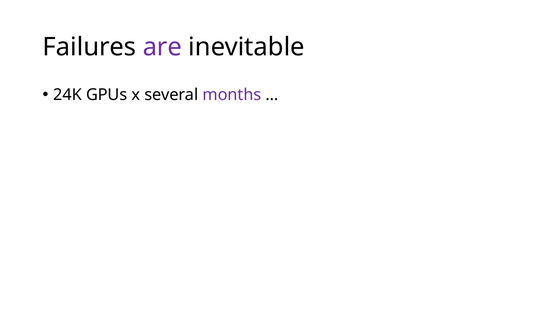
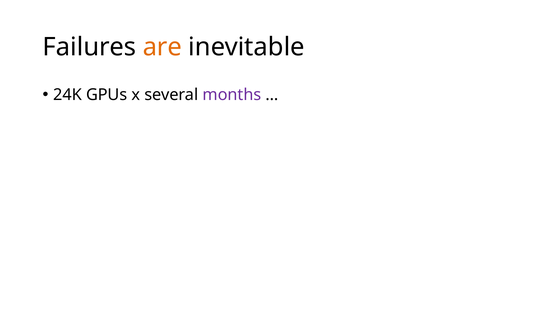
are colour: purple -> orange
